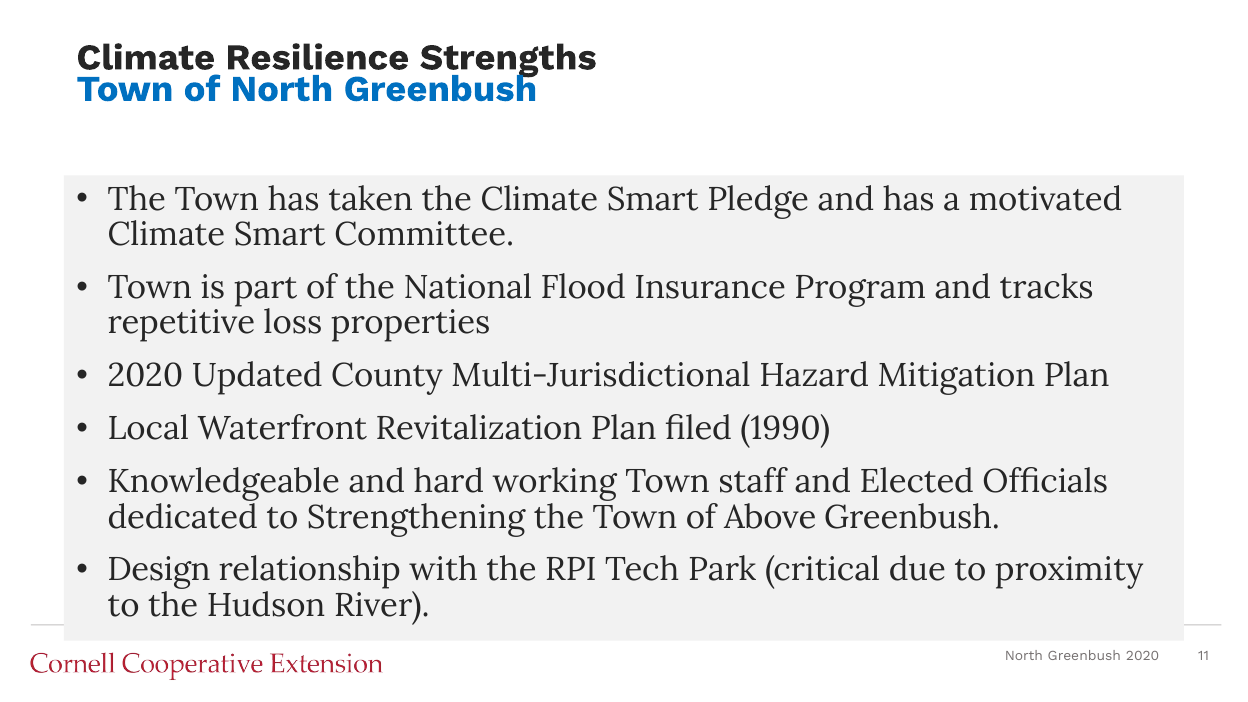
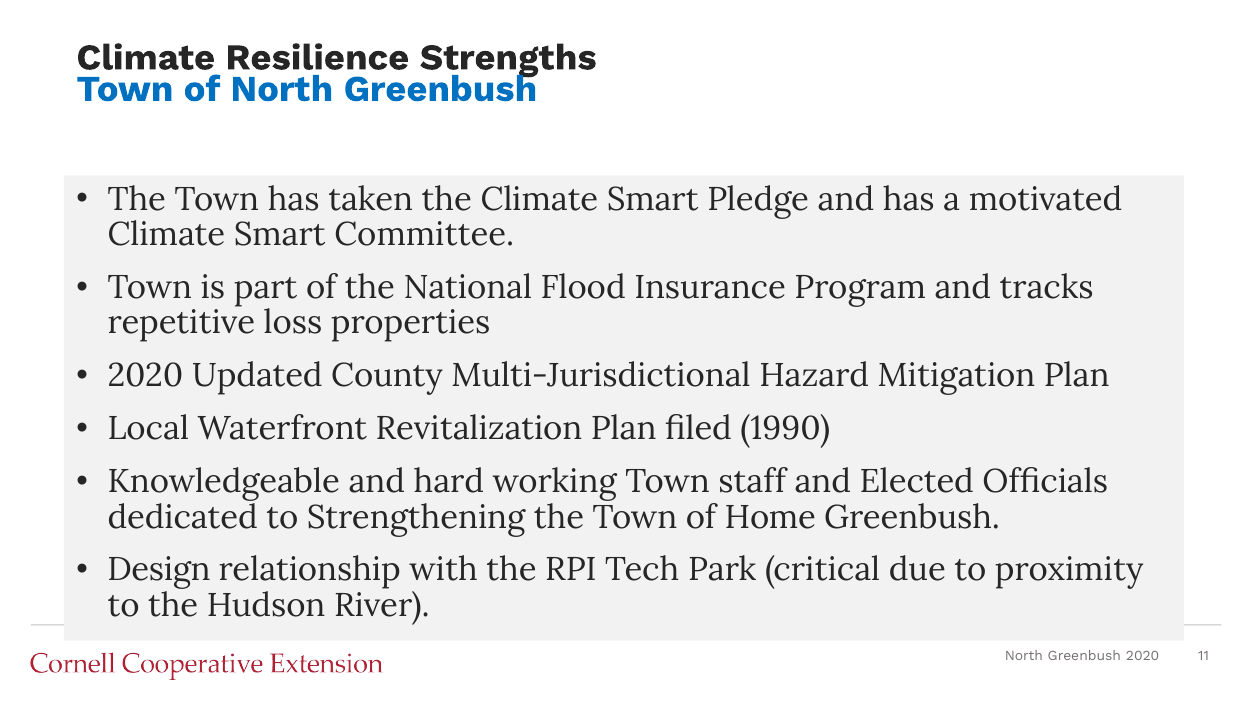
Above: Above -> Home
